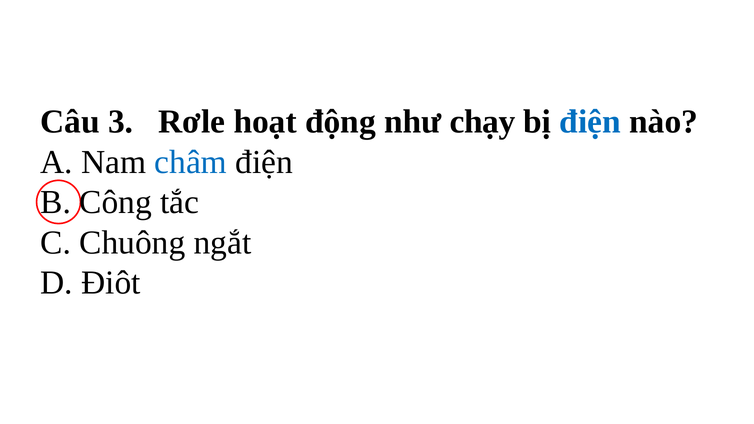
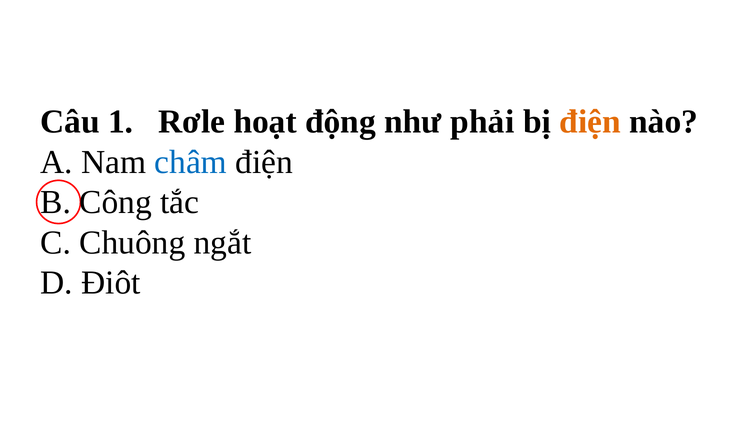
3: 3 -> 1
chạy: chạy -> phải
điện at (590, 122) colour: blue -> orange
